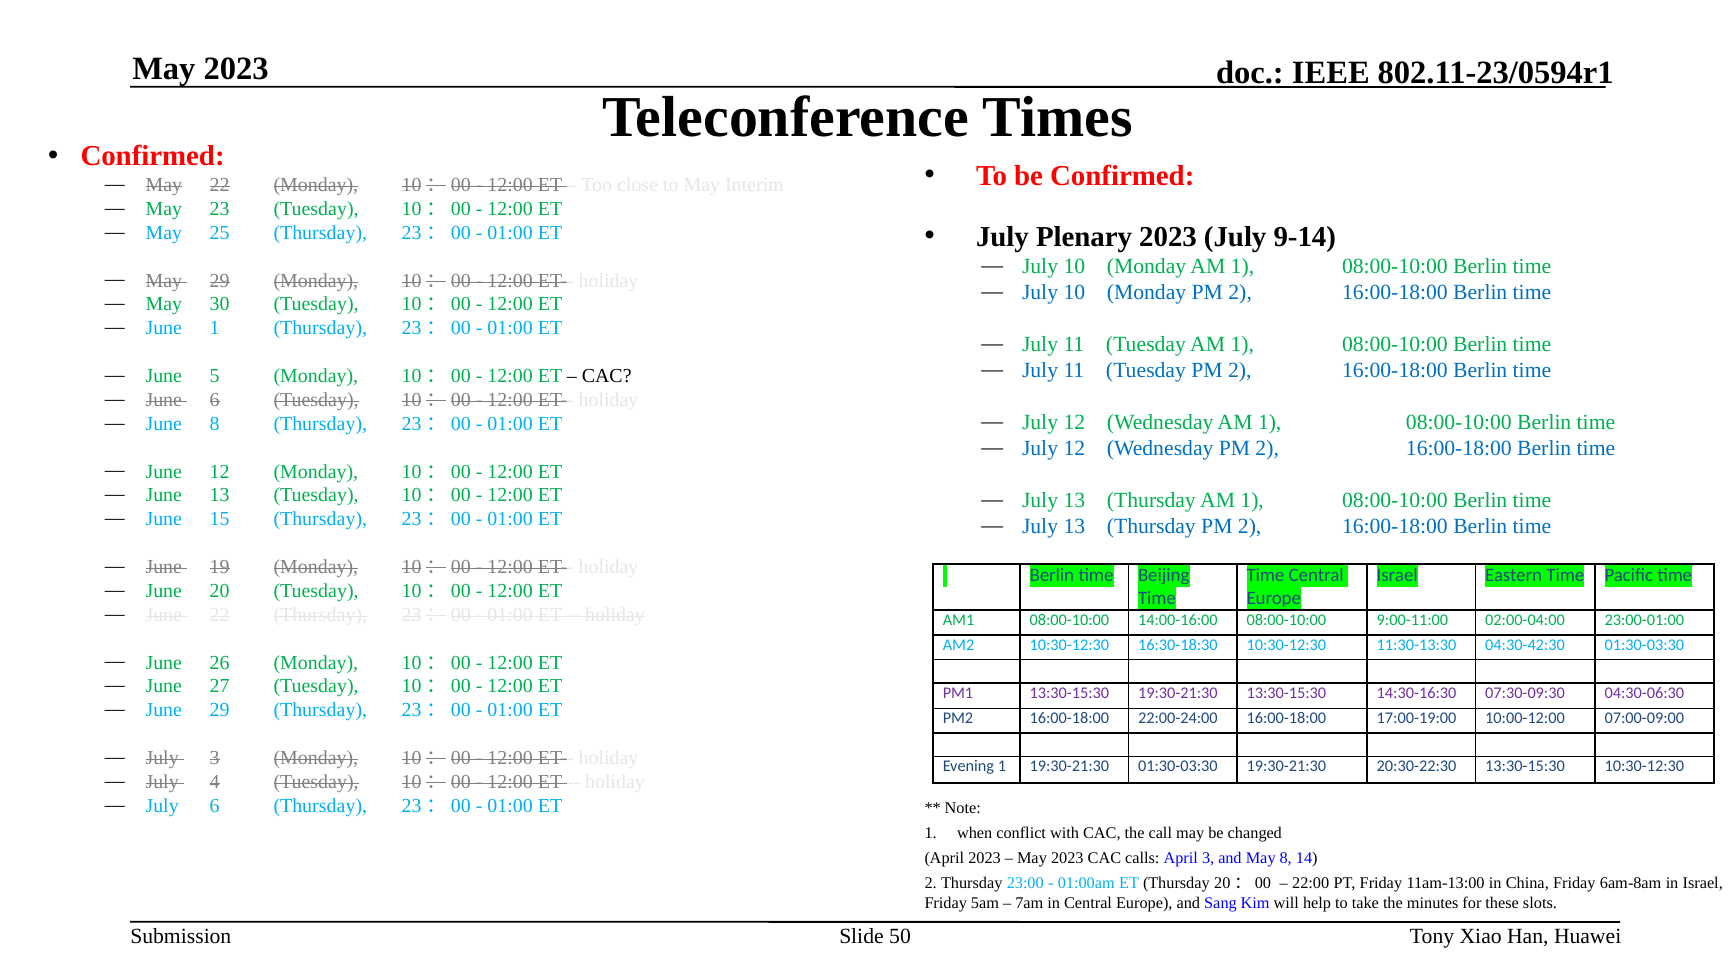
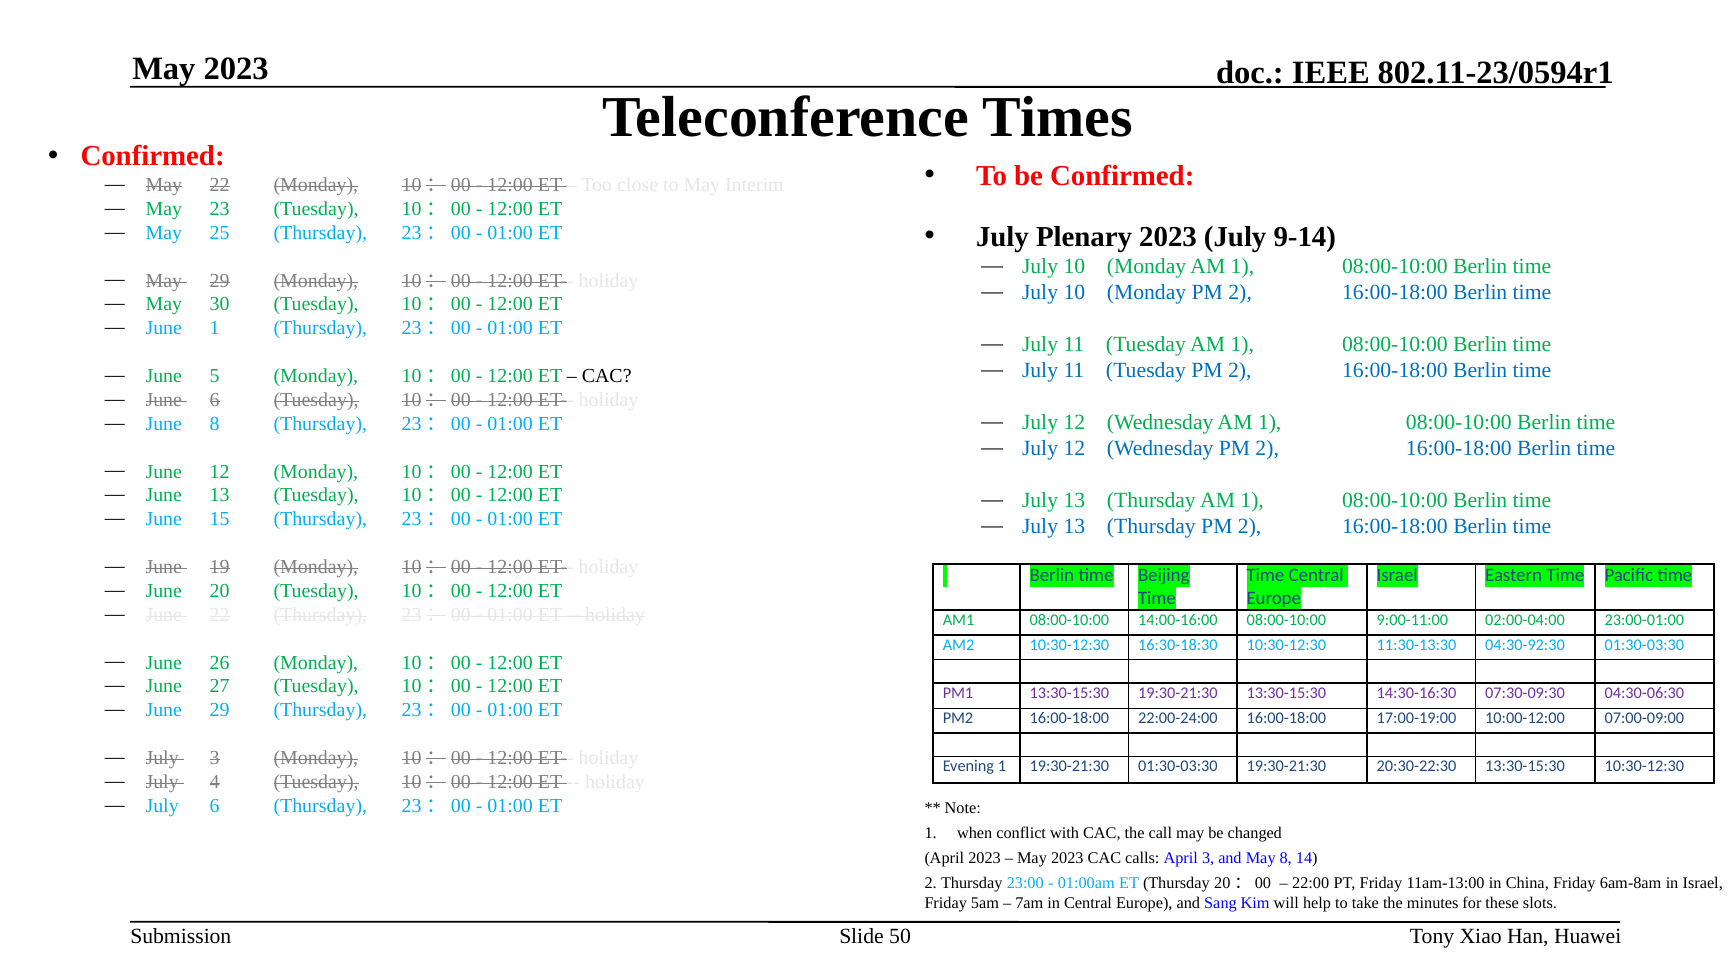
04:30-42:30: 04:30-42:30 -> 04:30-92:30
